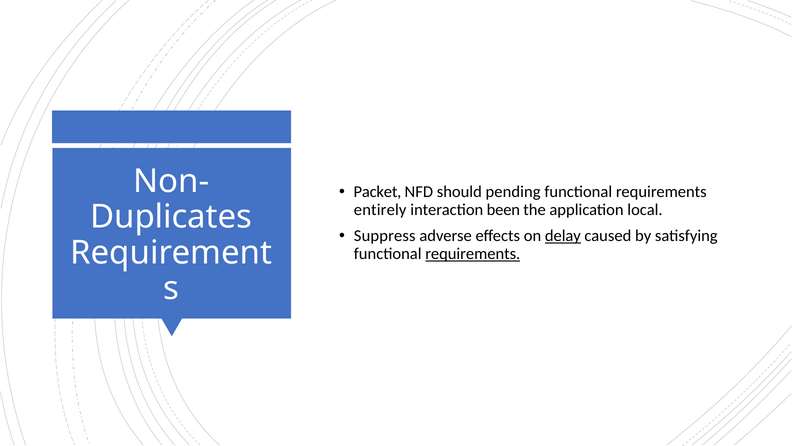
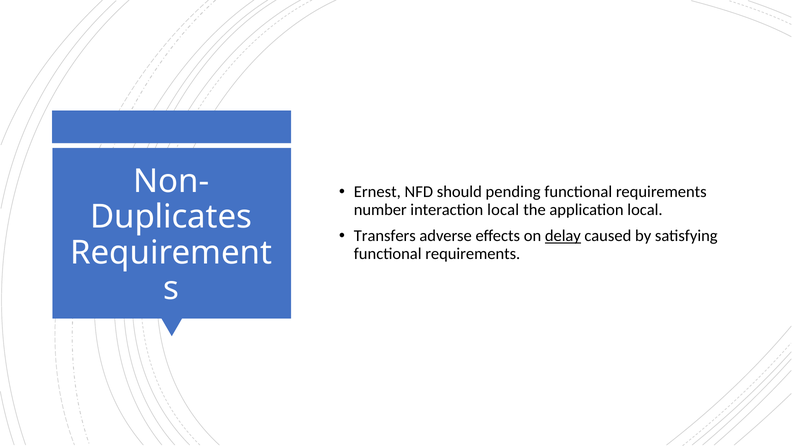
Packet: Packet -> Ernest
entirely: entirely -> number
interaction been: been -> local
Suppress: Suppress -> Transfers
requirements at (473, 254) underline: present -> none
